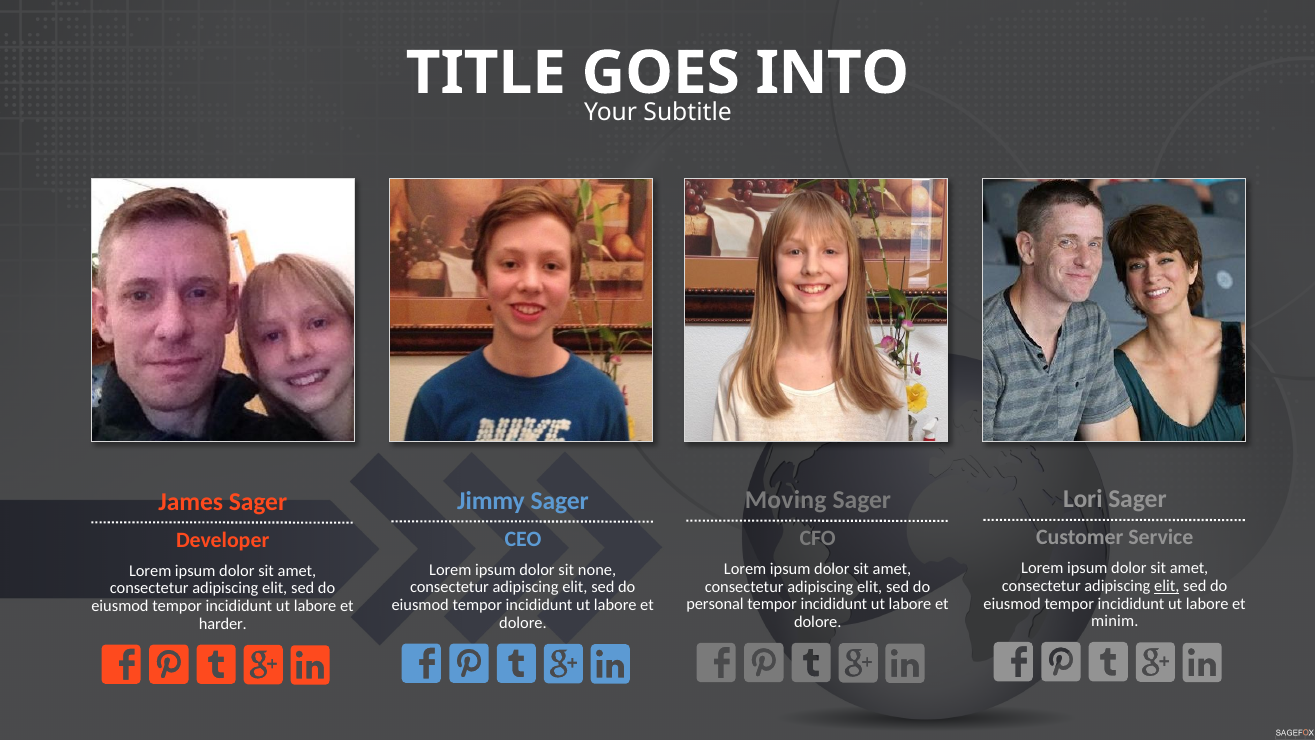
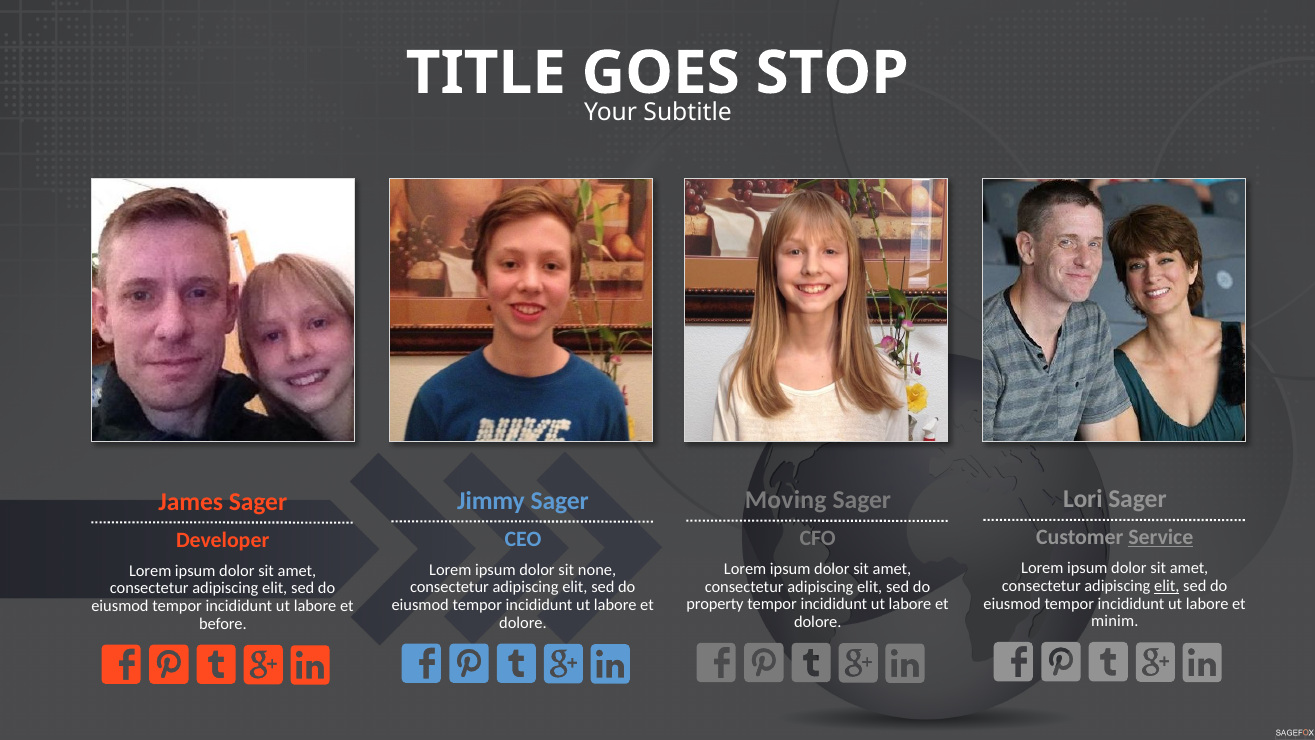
INTO: INTO -> STOP
Service underline: none -> present
personal: personal -> property
harder: harder -> before
